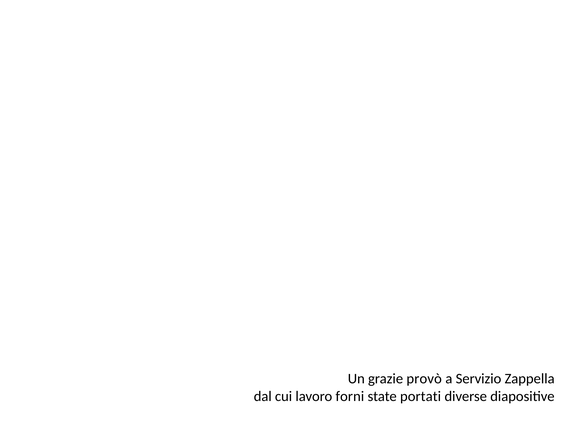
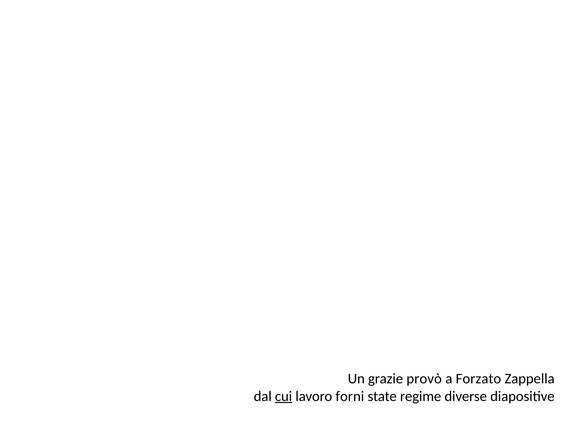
Servizio: Servizio -> Forzato
cui underline: none -> present
portati: portati -> regime
